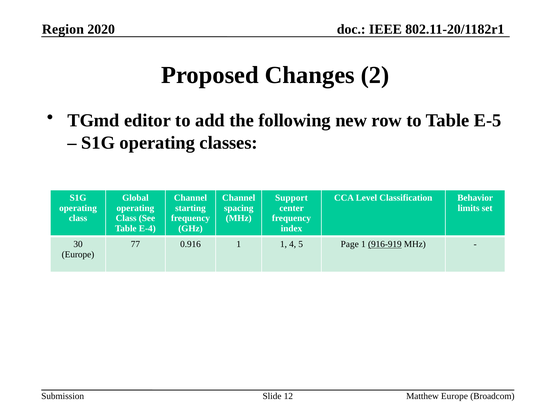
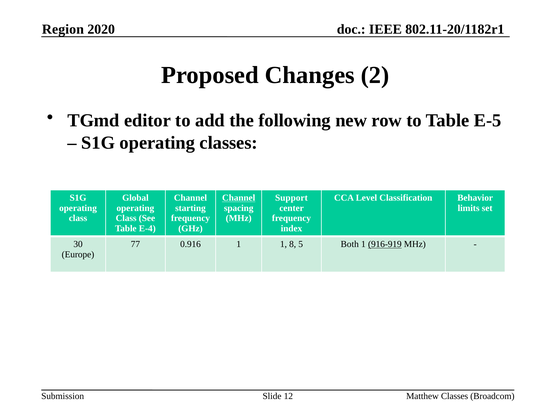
Channel at (239, 198) underline: none -> present
4: 4 -> 8
Page: Page -> Both
Matthew Europe: Europe -> Classes
